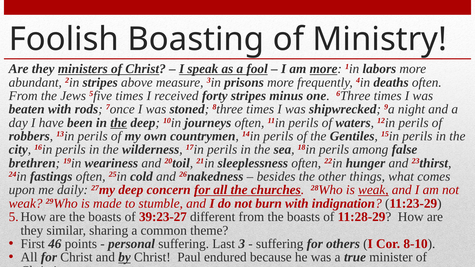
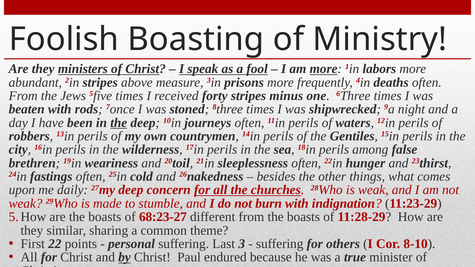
weak at (373, 190) underline: present -> none
39:23-27: 39:23-27 -> 68:23-27
46: 46 -> 22
